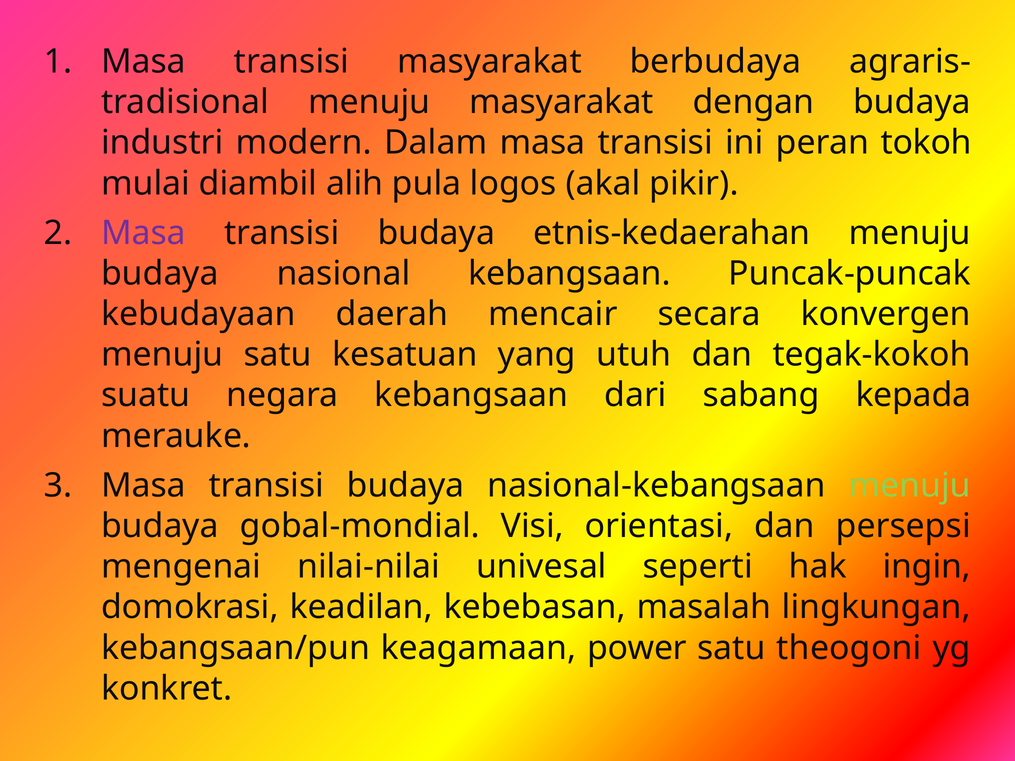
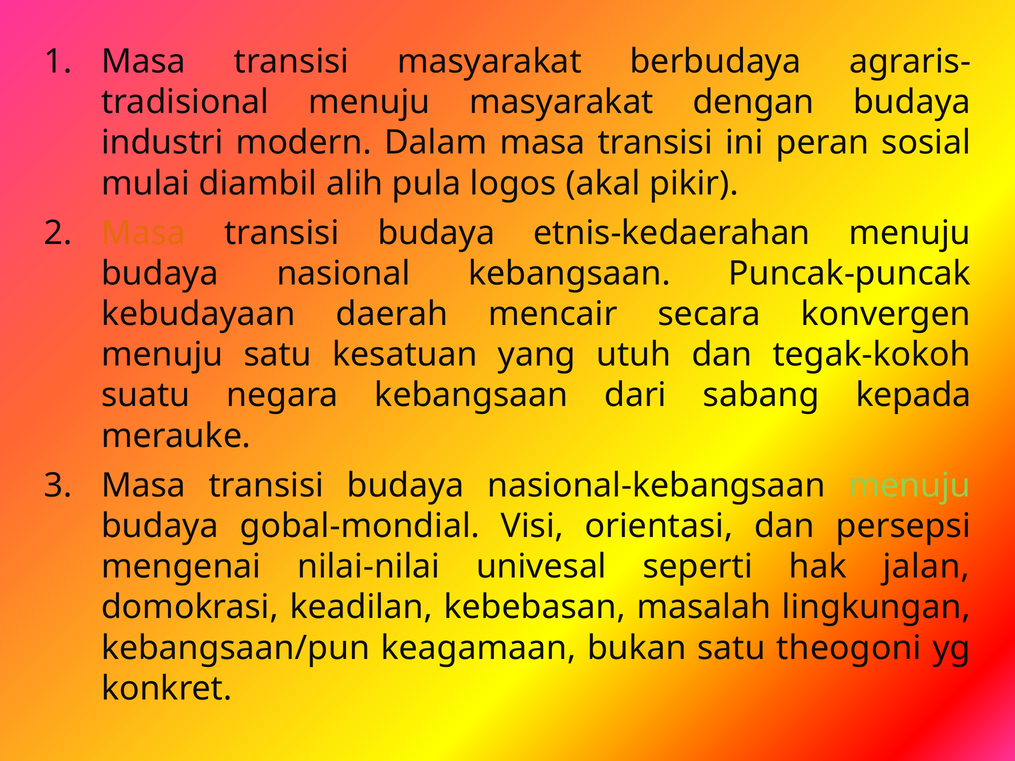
tokoh: tokoh -> sosial
Masa at (144, 233) colour: purple -> orange
ingin: ingin -> jalan
power: power -> bukan
